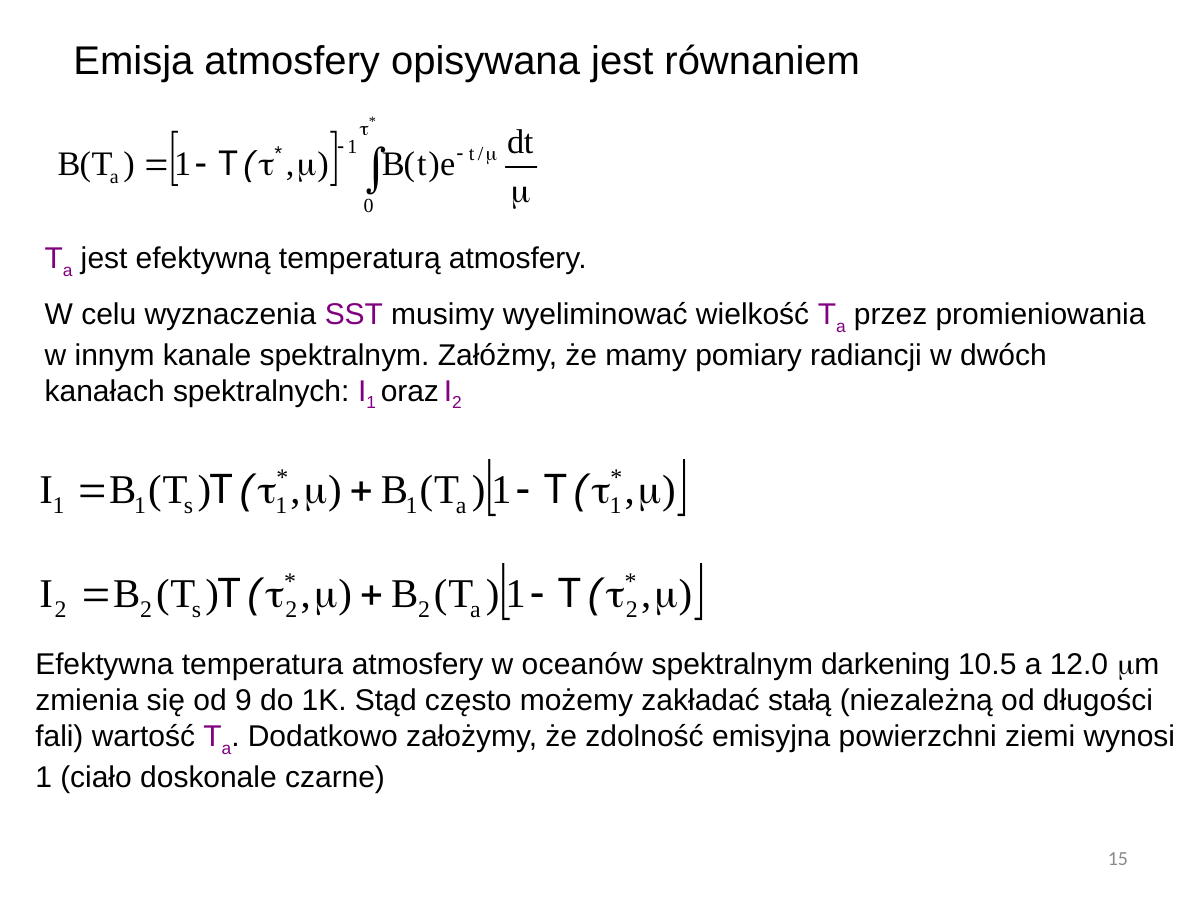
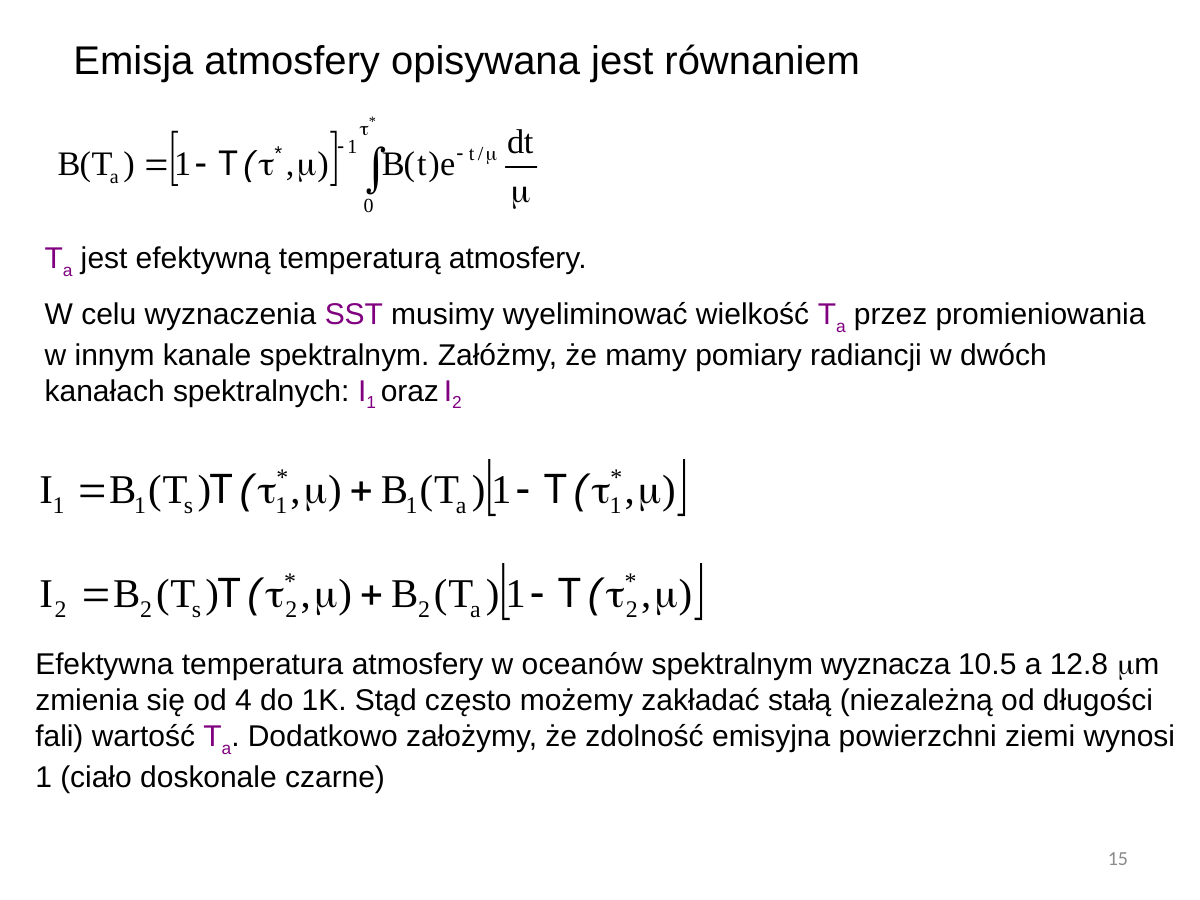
darkening: darkening -> wyznacza
12.0: 12.0 -> 12.8
9: 9 -> 4
